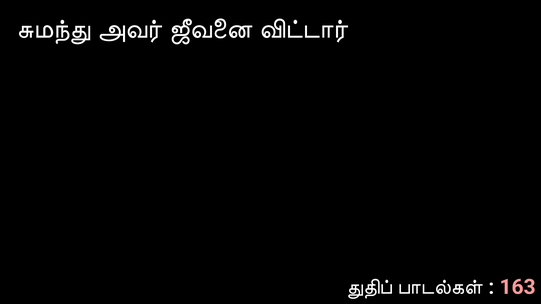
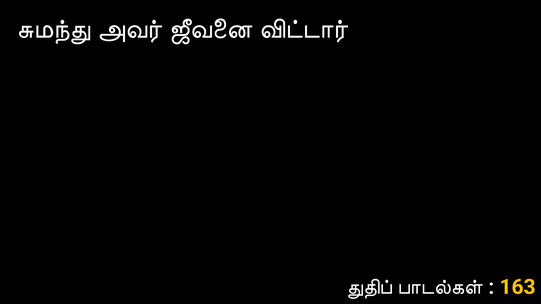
163 colour: pink -> yellow
